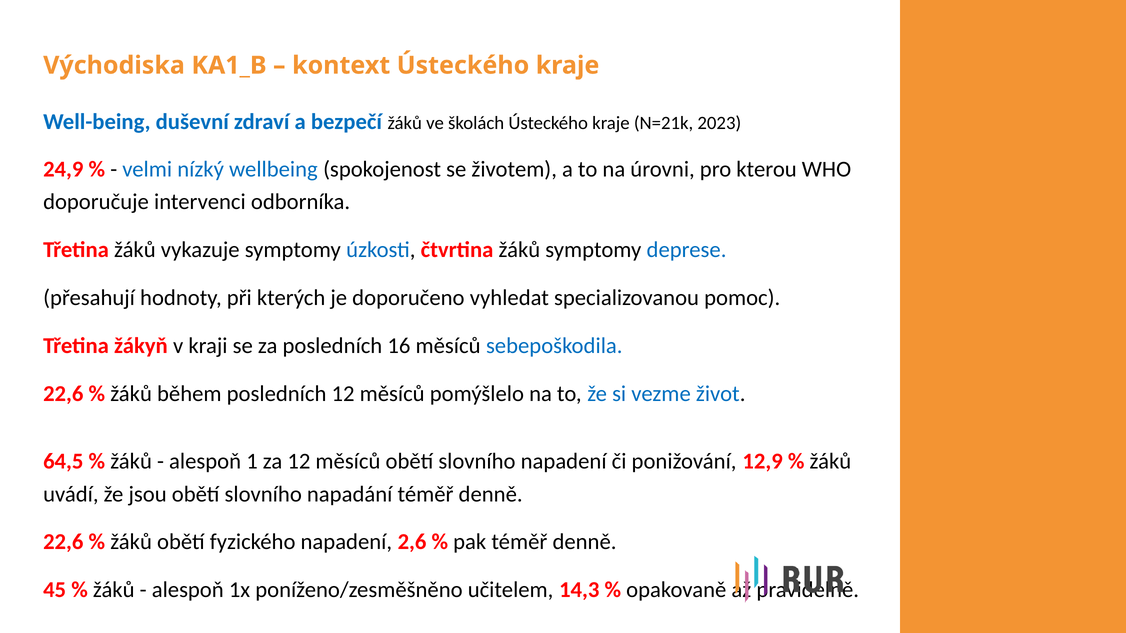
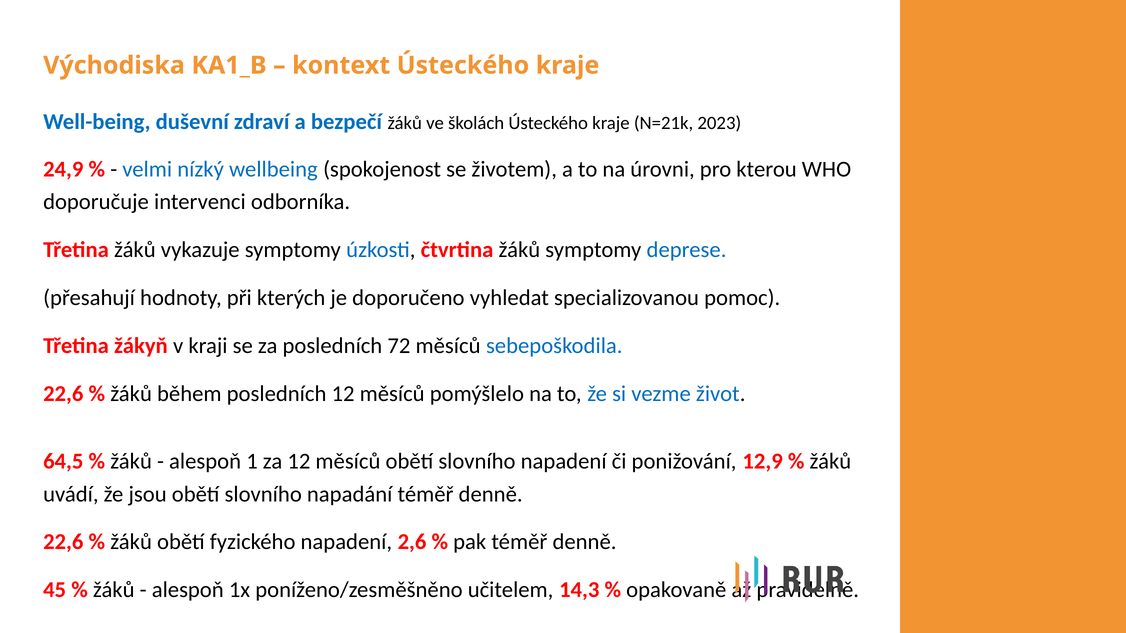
16: 16 -> 72
